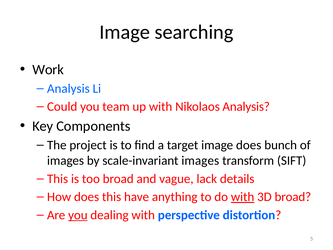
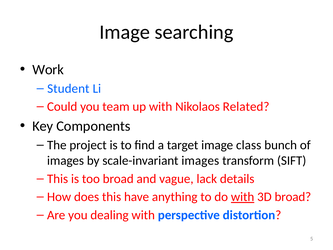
Analysis at (68, 88): Analysis -> Student
Nikolaos Analysis: Analysis -> Related
image does: does -> class
you at (78, 215) underline: present -> none
